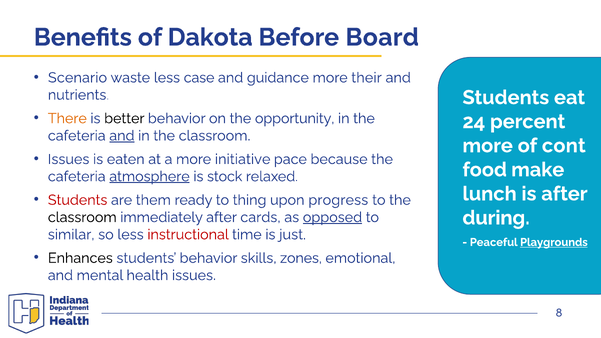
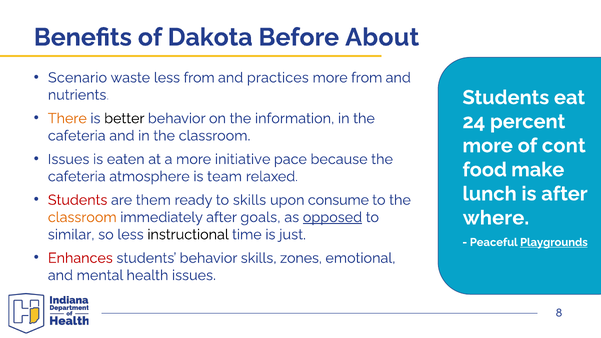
Board: Board -> About
less case: case -> from
guidance: guidance -> practices
more their: their -> from
opportunity: opportunity -> information
and at (122, 136) underline: present -> none
atmosphere underline: present -> none
stock: stock -> team
to thing: thing -> skills
progress: progress -> consume
during: during -> where
classroom at (82, 217) colour: black -> orange
cards: cards -> goals
instructional colour: red -> black
Enhances colour: black -> red
